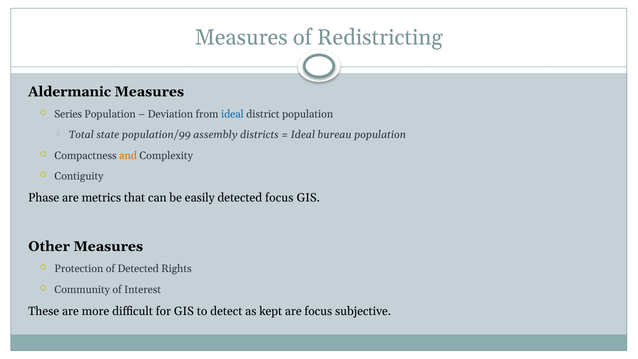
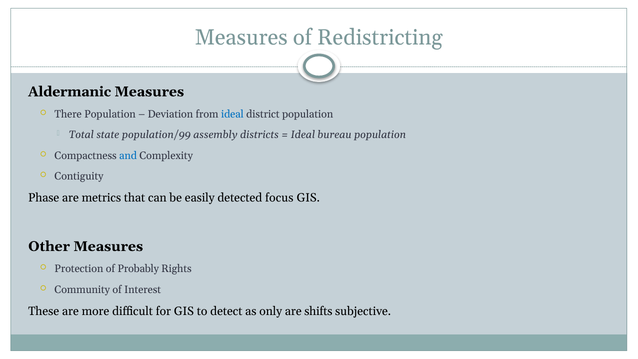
Series: Series -> There
and colour: orange -> blue
of Detected: Detected -> Probably
kept: kept -> only
are focus: focus -> shifts
